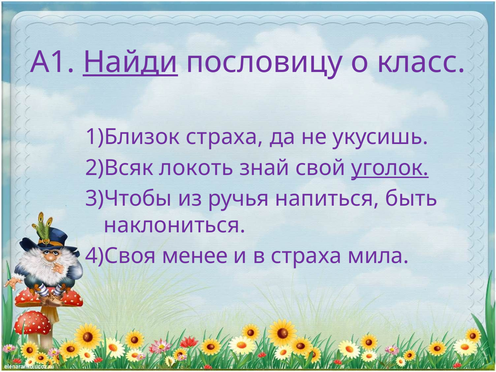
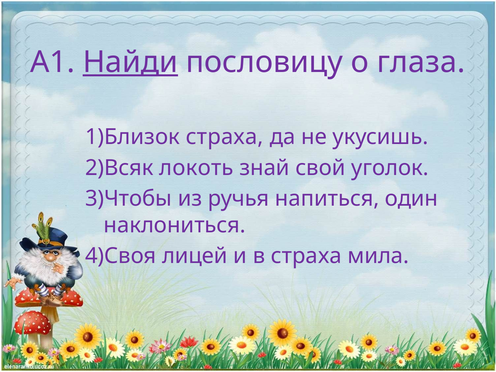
класс: класс -> глаза
уголок underline: present -> none
быть: быть -> один
менее: менее -> лицей
